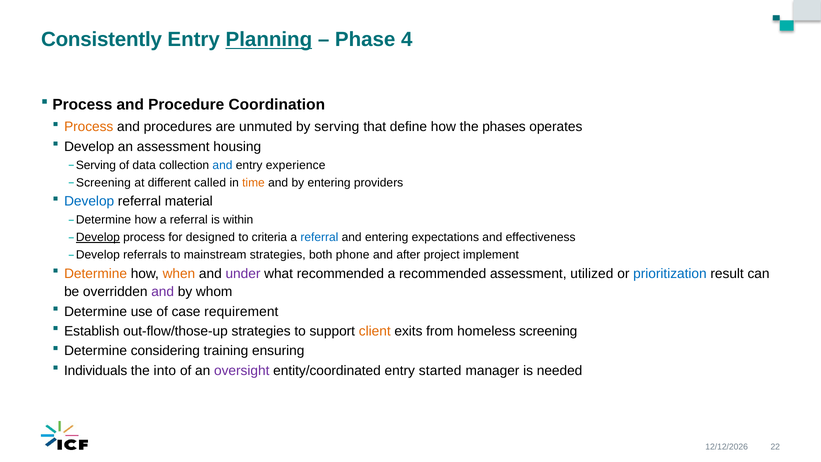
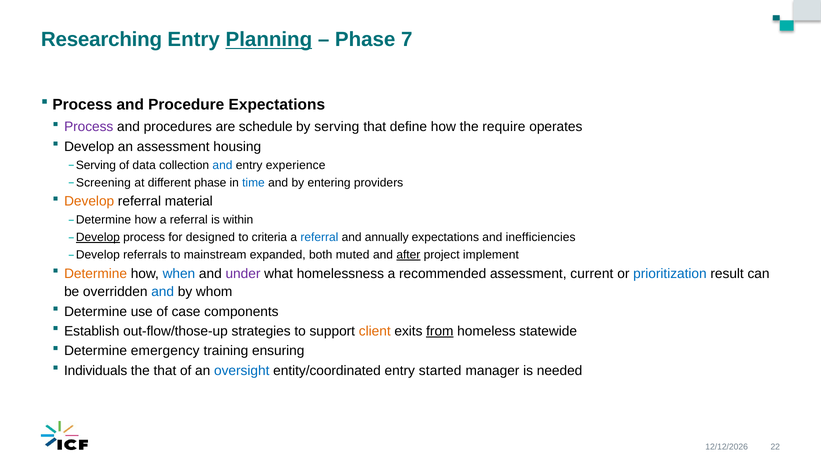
Consistently: Consistently -> Researching
4: 4 -> 7
Procedure Coordination: Coordination -> Expectations
Process at (89, 127) colour: orange -> purple
unmuted: unmuted -> schedule
phases: phases -> require
different called: called -> phase
time colour: orange -> blue
Develop at (89, 201) colour: blue -> orange
and entering: entering -> annually
effectiveness: effectiveness -> inefficiencies
mainstream strategies: strategies -> expanded
phone: phone -> muted
after underline: none -> present
when colour: orange -> blue
what recommended: recommended -> homelessness
utilized: utilized -> current
and at (163, 292) colour: purple -> blue
requirement: requirement -> components
from underline: none -> present
homeless screening: screening -> statewide
considering: considering -> emergency
the into: into -> that
oversight colour: purple -> blue
